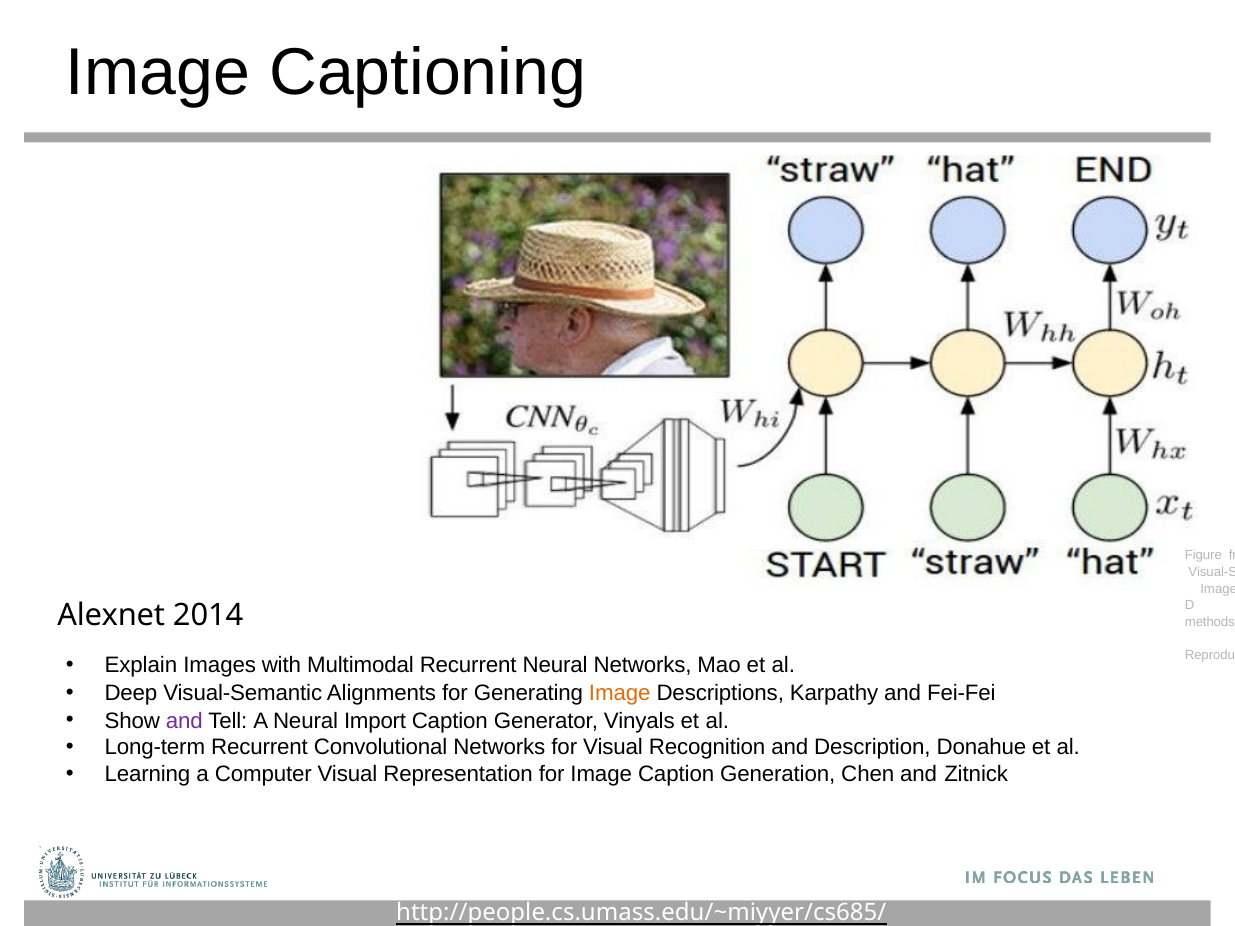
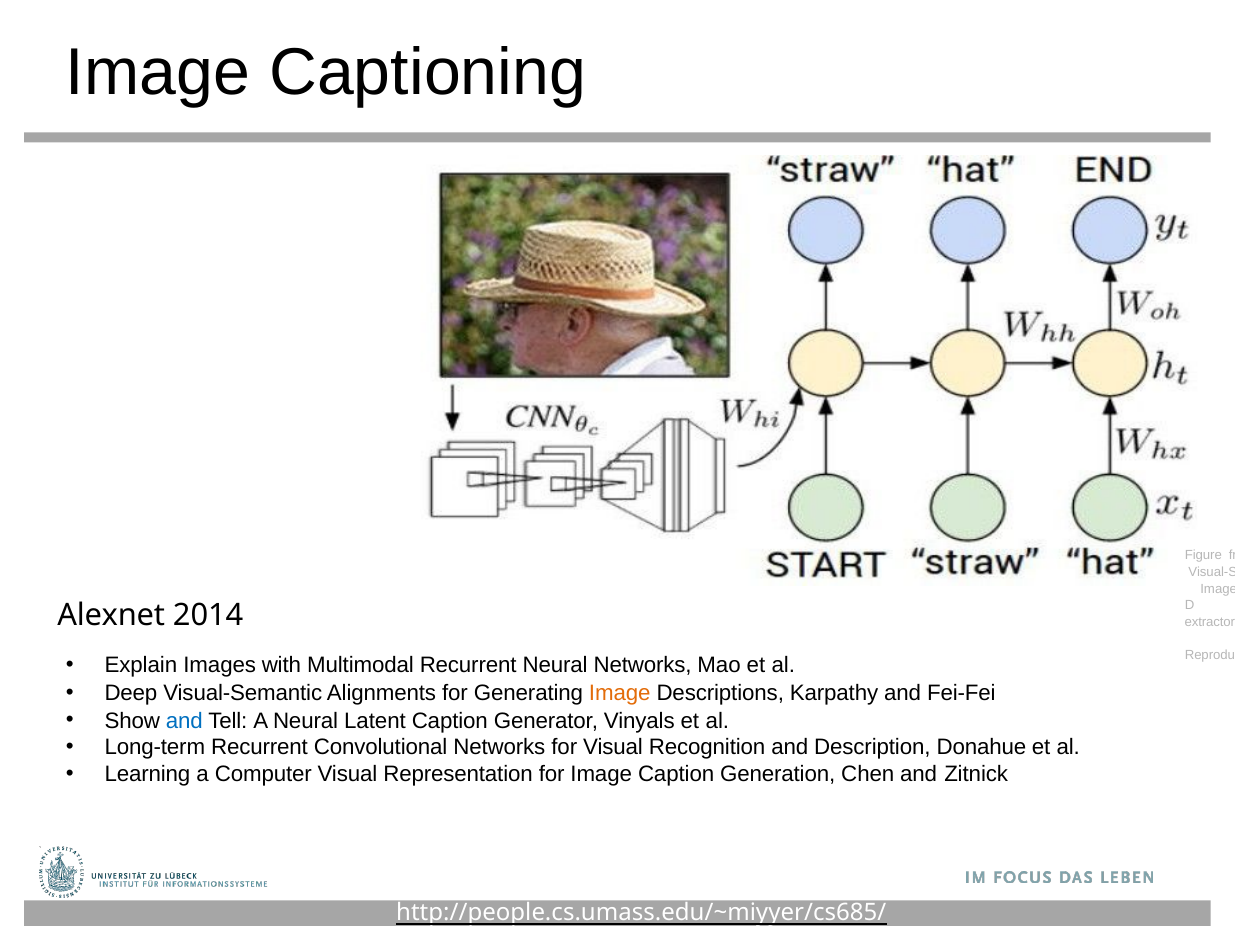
methods: methods -> extractor
and at (184, 721) colour: purple -> blue
Import: Import -> Latent
